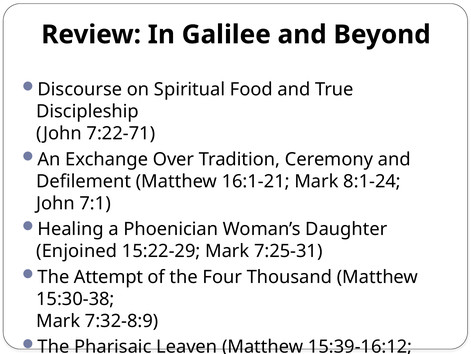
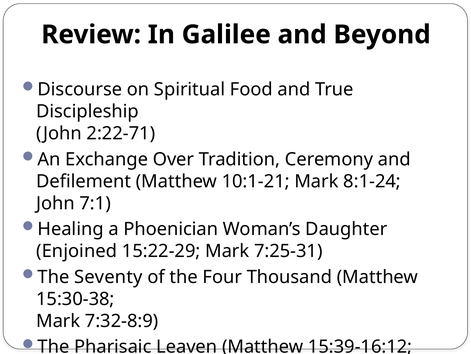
7:22-71: 7:22-71 -> 2:22-71
16:1-21: 16:1-21 -> 10:1-21
Attempt: Attempt -> Seventy
